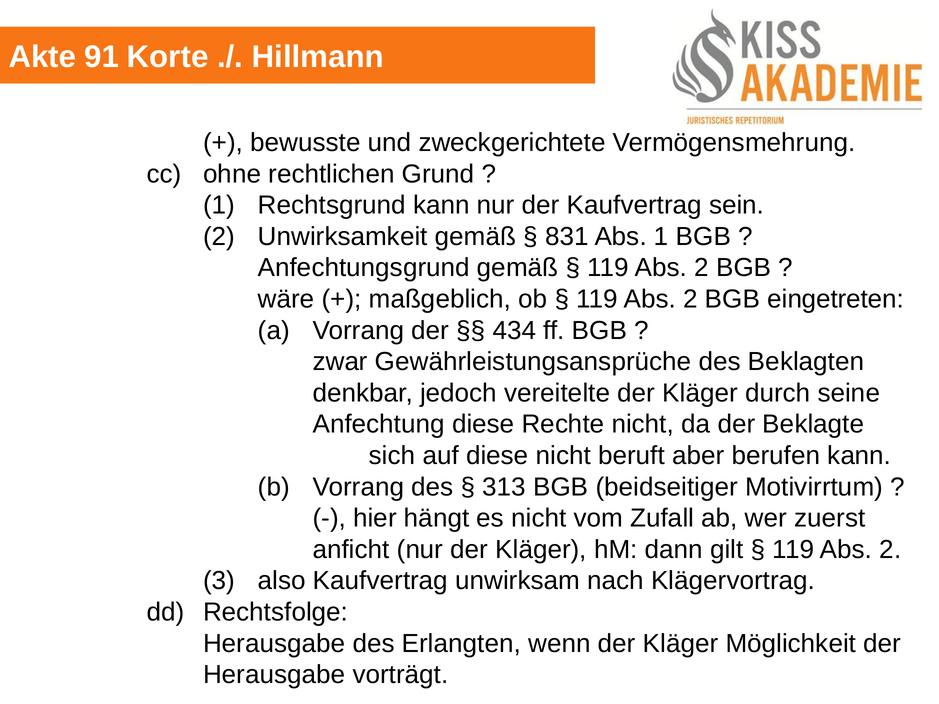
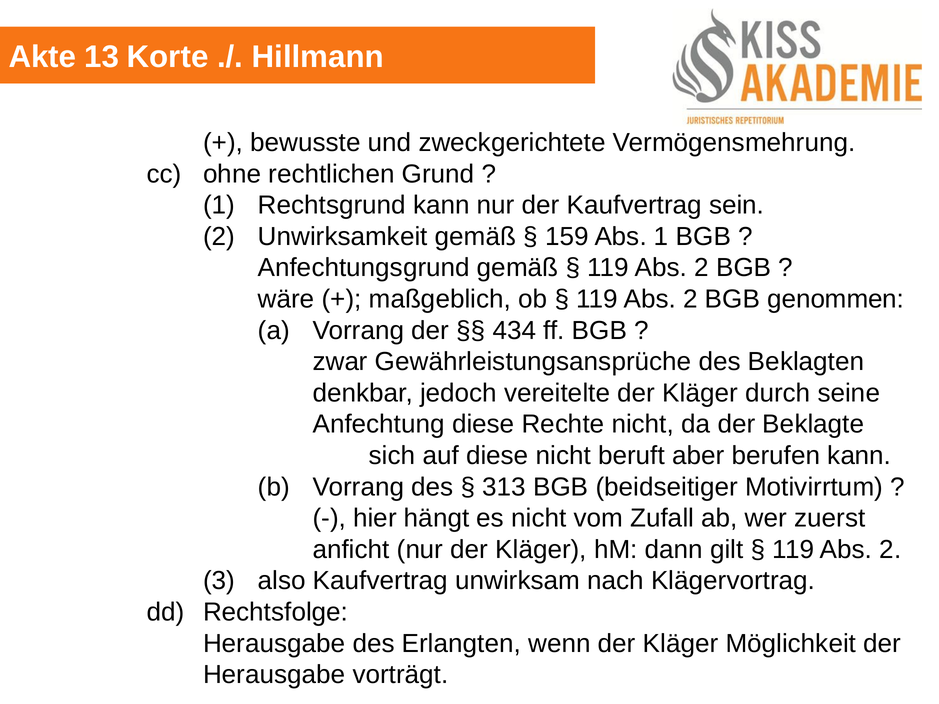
91: 91 -> 13
831: 831 -> 159
eingetreten: eingetreten -> genommen
